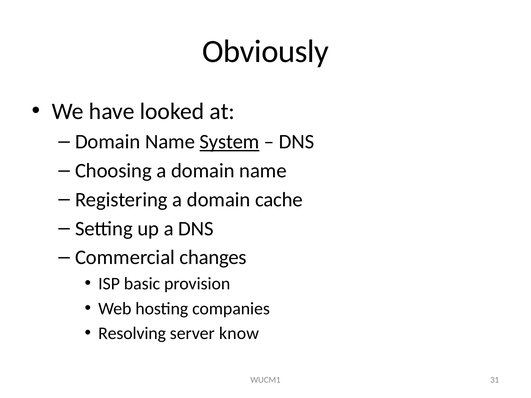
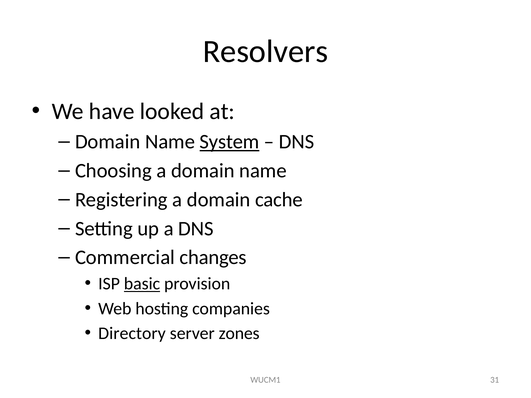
Obviously: Obviously -> Resolvers
basic underline: none -> present
Resolving: Resolving -> Directory
know: know -> zones
